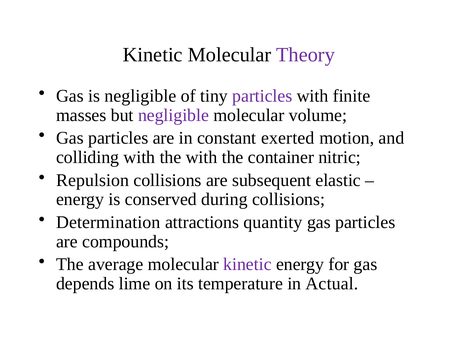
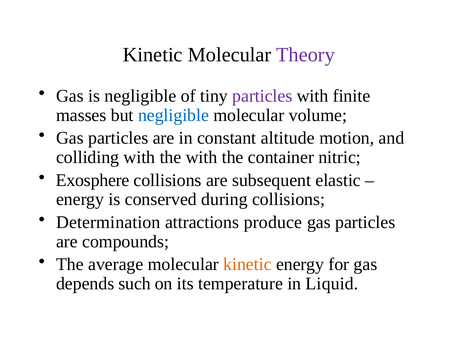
negligible at (174, 115) colour: purple -> blue
exerted: exerted -> altitude
Repulsion: Repulsion -> Exosphere
quantity: quantity -> produce
kinetic at (247, 264) colour: purple -> orange
lime: lime -> such
Actual: Actual -> Liquid
